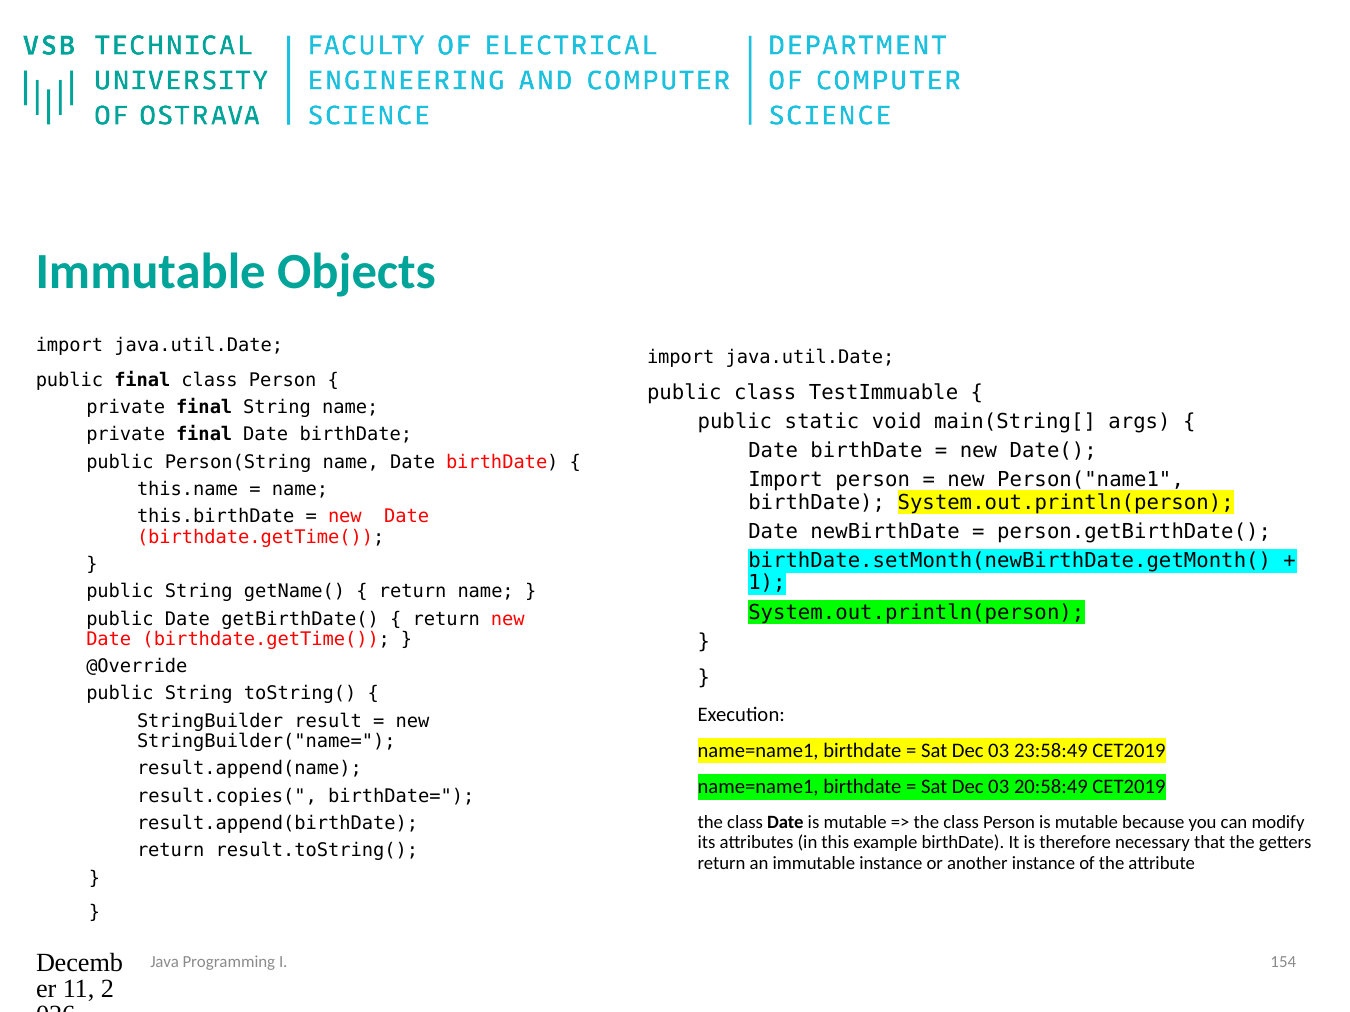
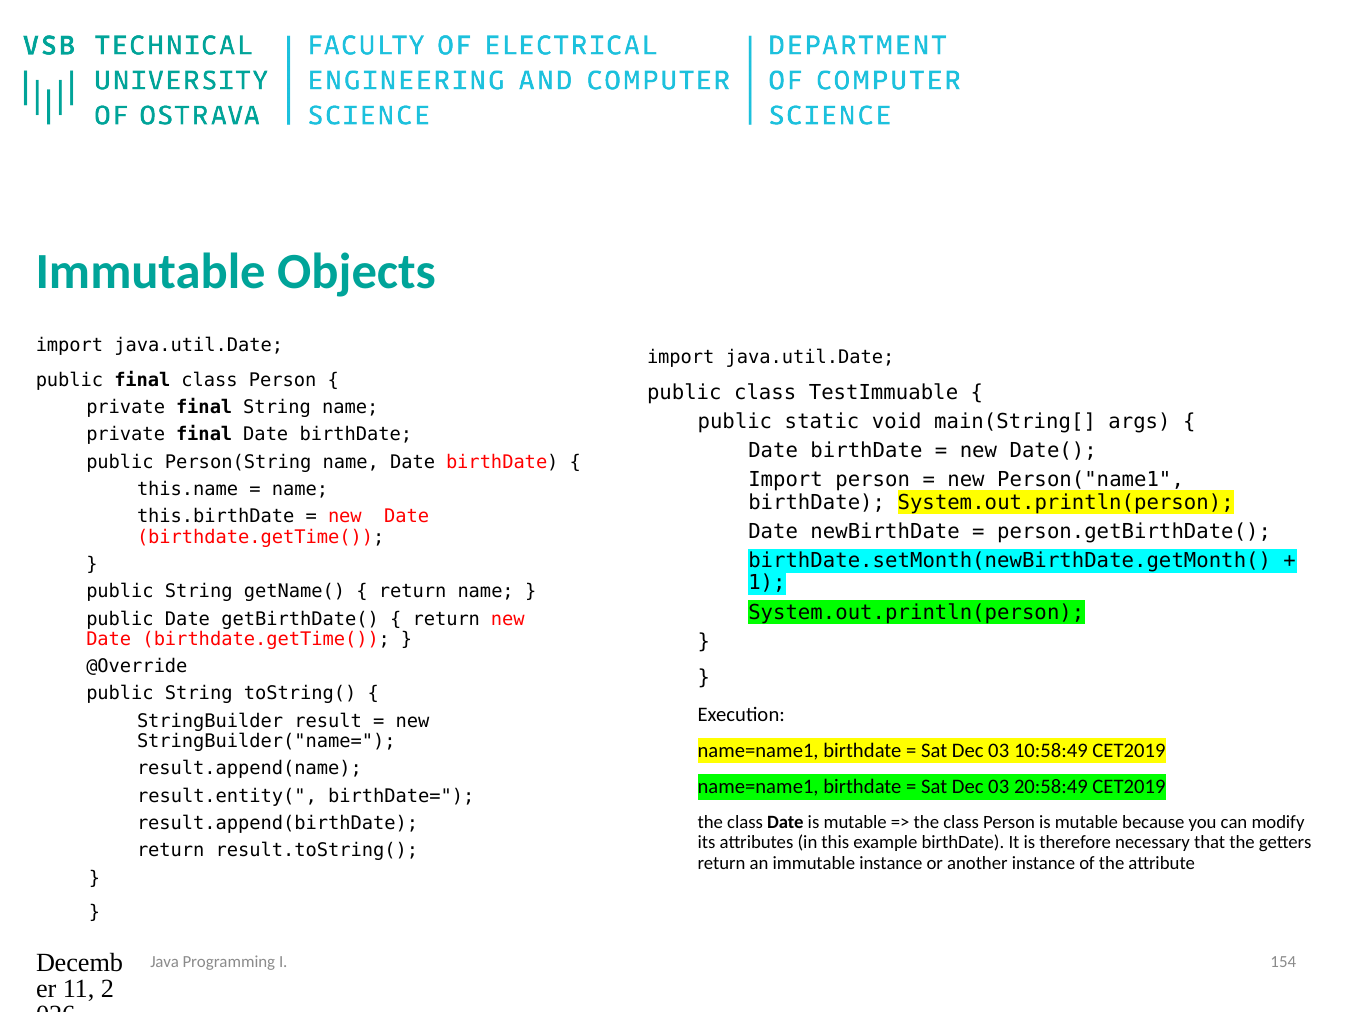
23:58:49: 23:58:49 -> 10:58:49
result.copies(: result.copies( -> result.entity(
